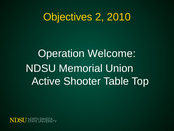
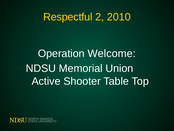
Objectives: Objectives -> Respectful
